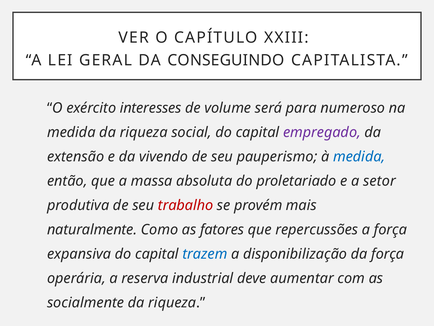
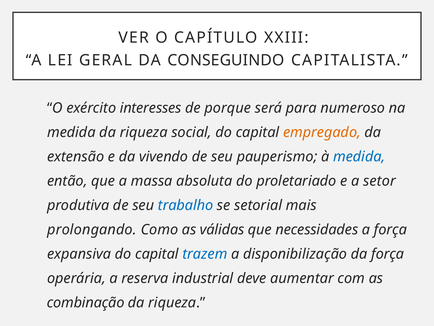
volume: volume -> porque
empregado colour: purple -> orange
trabalho colour: red -> blue
provém: provém -> setorial
naturalmente: naturalmente -> prolongando
fatores: fatores -> válidas
repercussões: repercussões -> necessidades
socialmente: socialmente -> combinação
